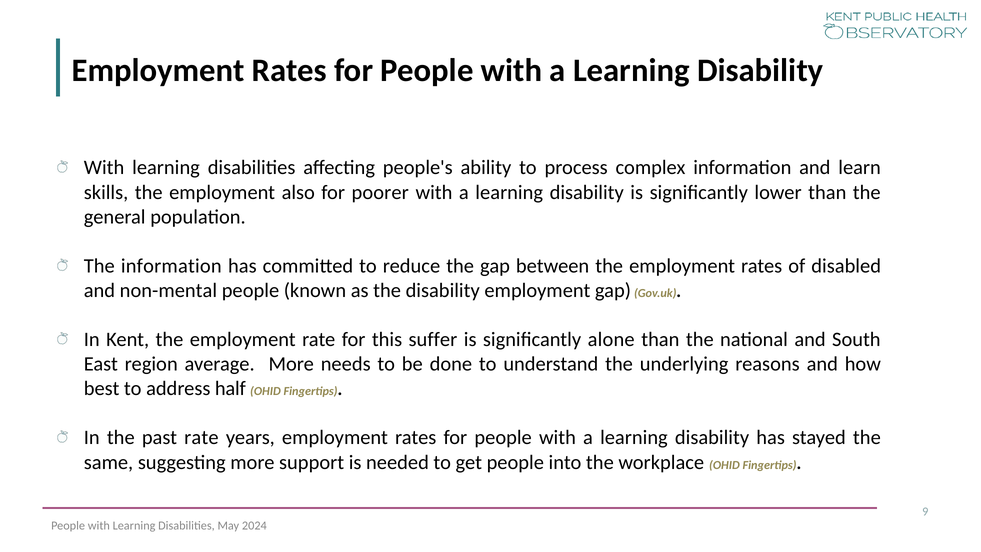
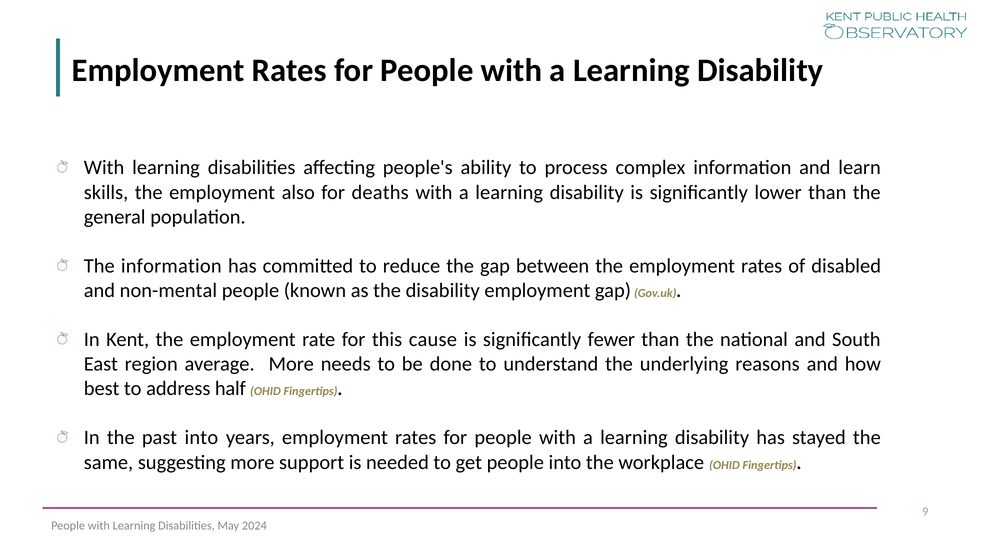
poorer: poorer -> deaths
suffer: suffer -> cause
alone: alone -> fewer
past rate: rate -> into
